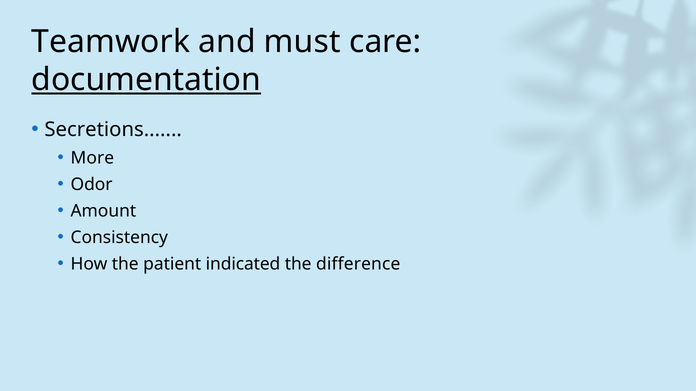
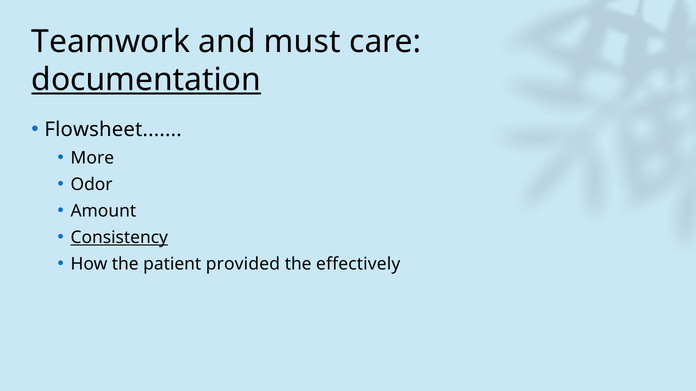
Secretions: Secretions -> Flowsheet
Consistency underline: none -> present
indicated: indicated -> provided
difference: difference -> effectively
